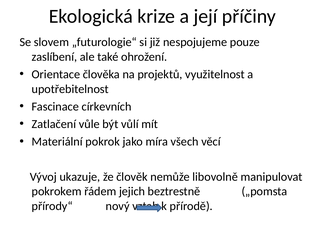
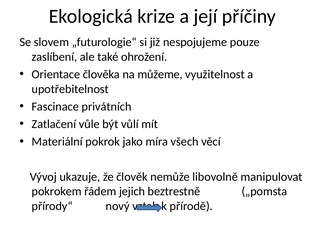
projektů: projektů -> můžeme
církevních: církevních -> privátních
